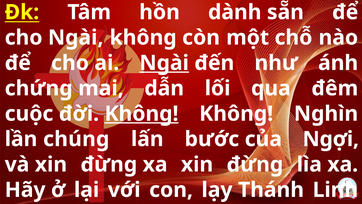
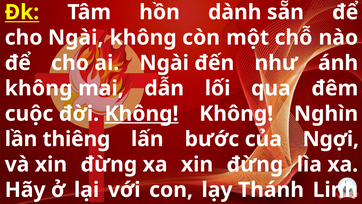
Ngài at (164, 63) underline: present -> none
chứng at (39, 88): chứng -> không
chúng: chúng -> thiêng
